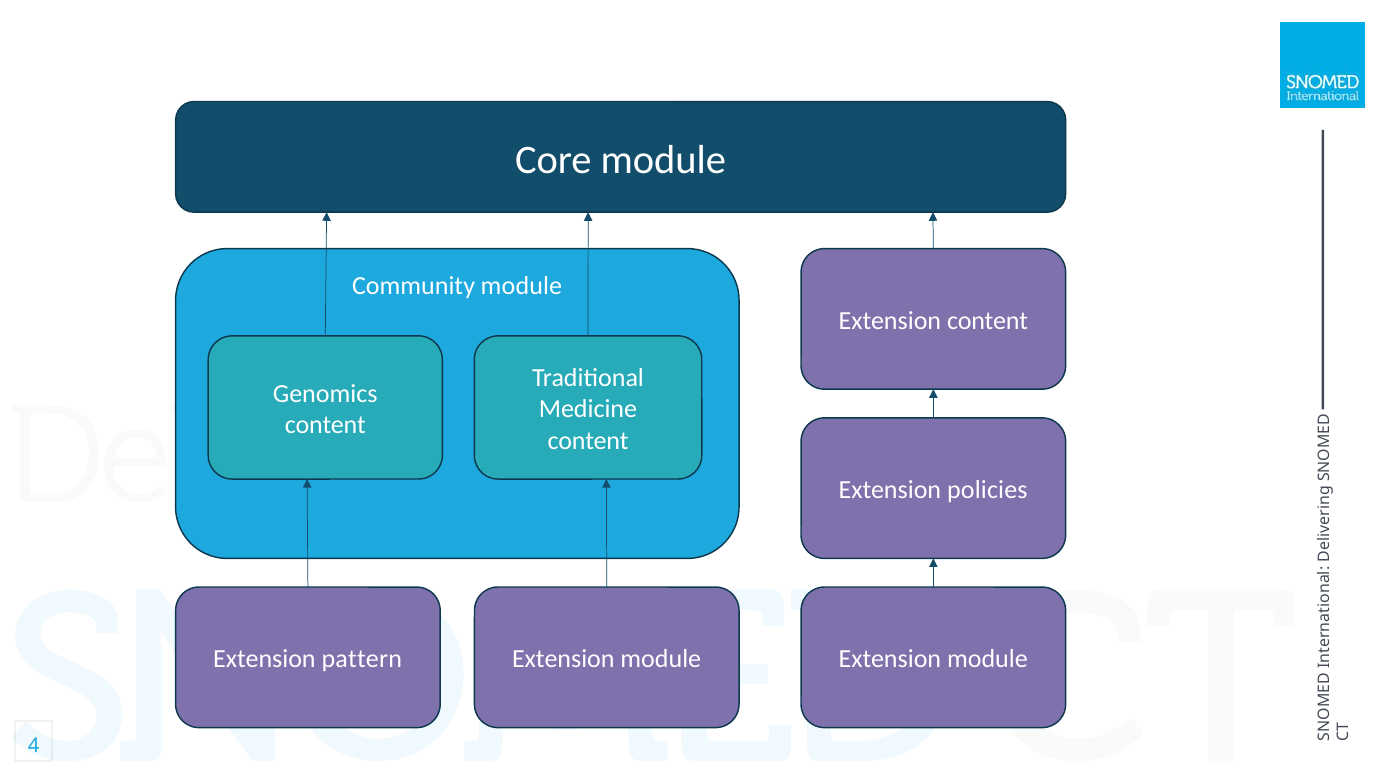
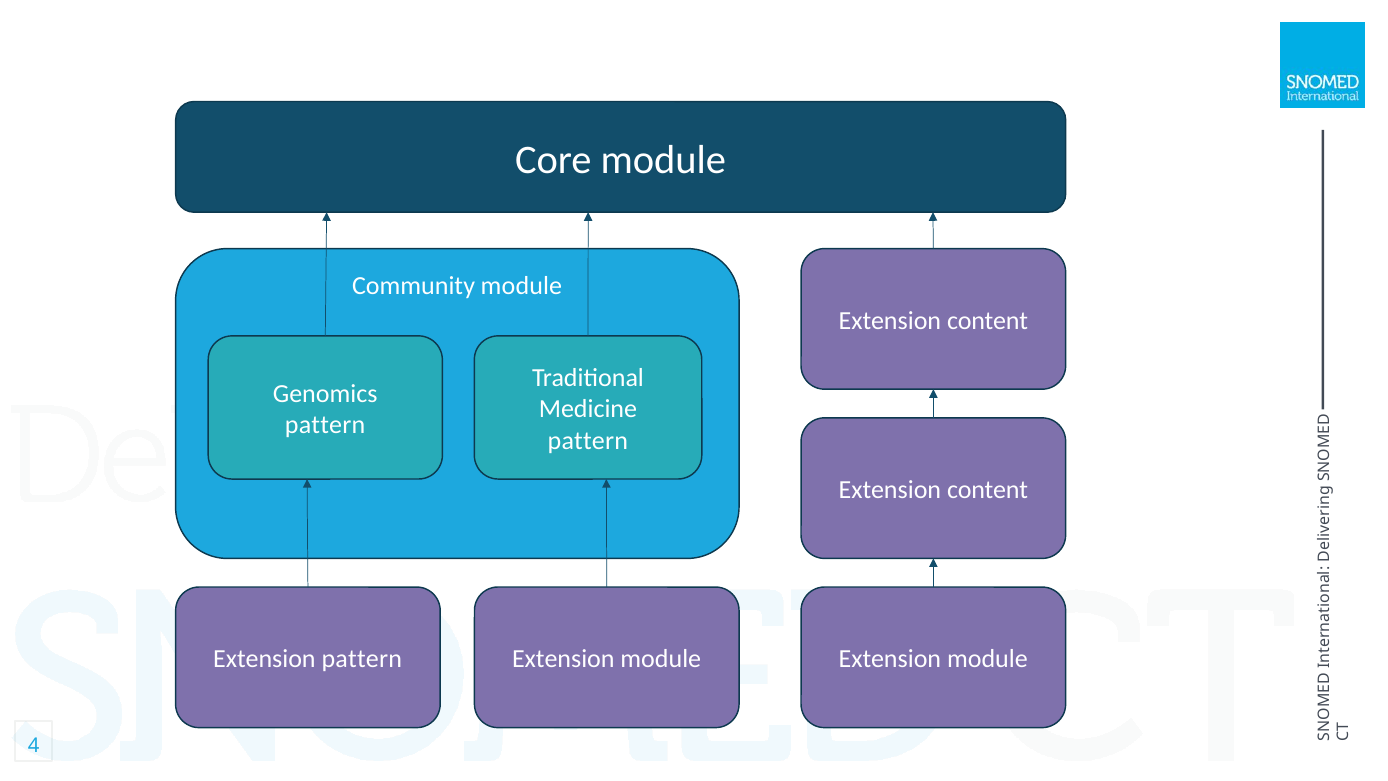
content at (325, 425): content -> pattern
content at (588, 440): content -> pattern
policies at (987, 490): policies -> content
